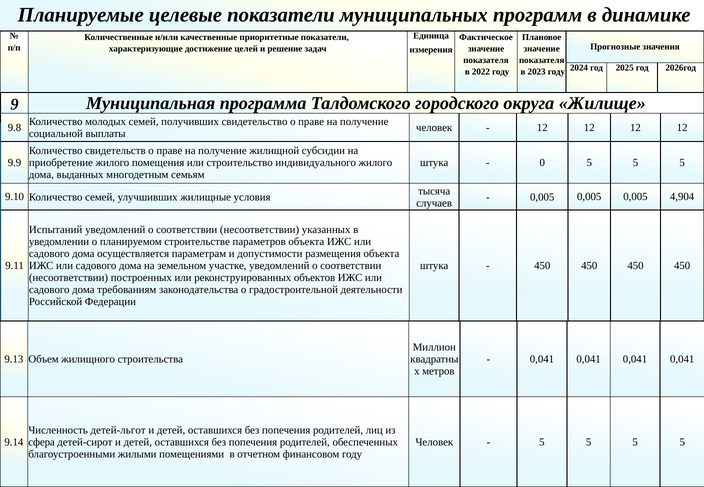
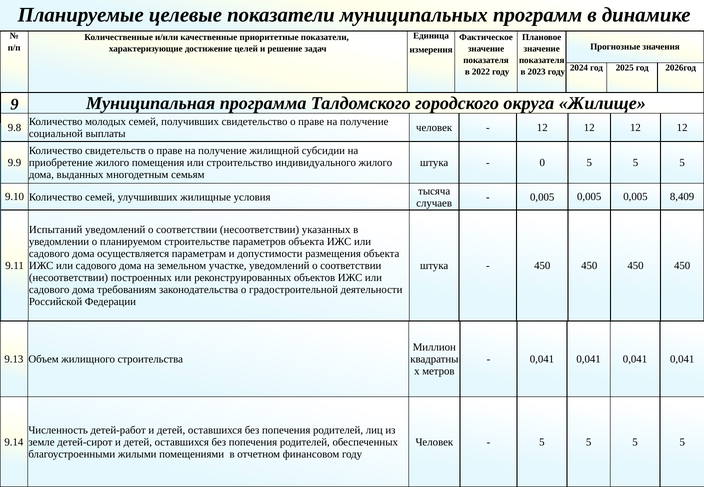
4,904: 4,904 -> 8,409
детей-льгот: детей-льгот -> детей-работ
сфера: сфера -> земле
